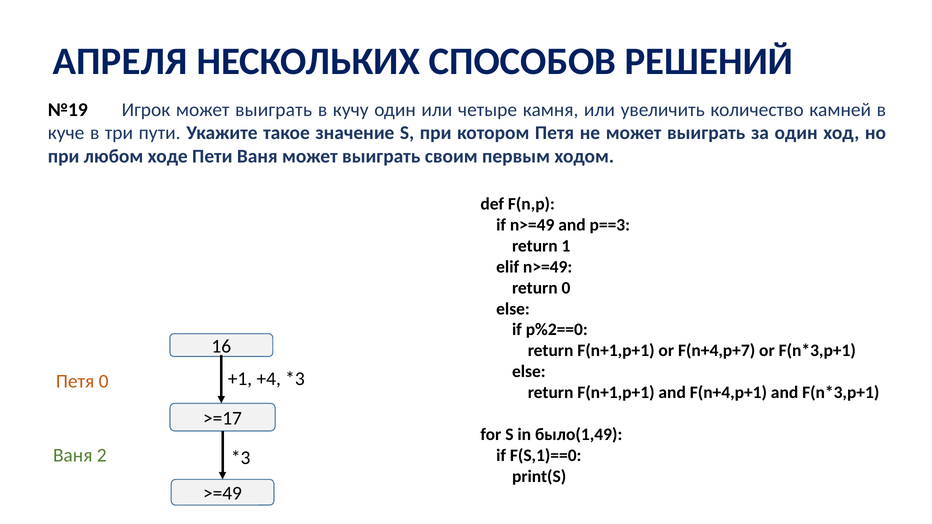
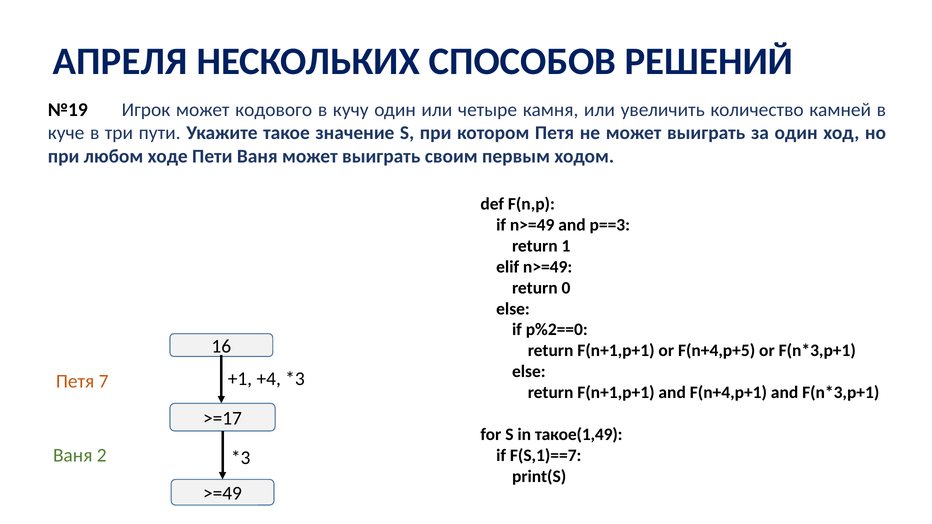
Игрок может выиграть: выиграть -> кодового
F(n+4,p+7: F(n+4,p+7 -> F(n+4,p+5
Петя 0: 0 -> 7
было(1,49: было(1,49 -> такое(1,49
F(S,1)==0: F(S,1)==0 -> F(S,1)==7
